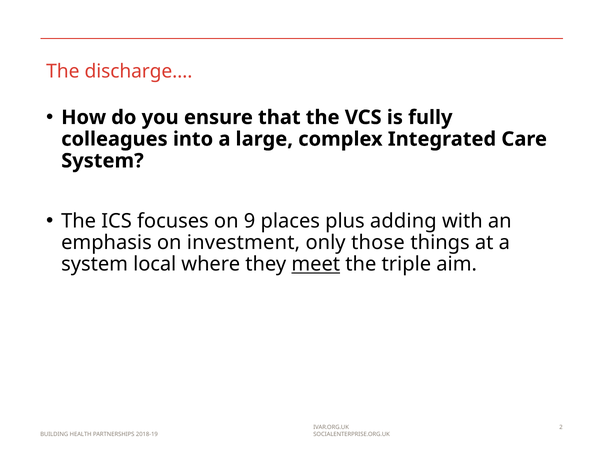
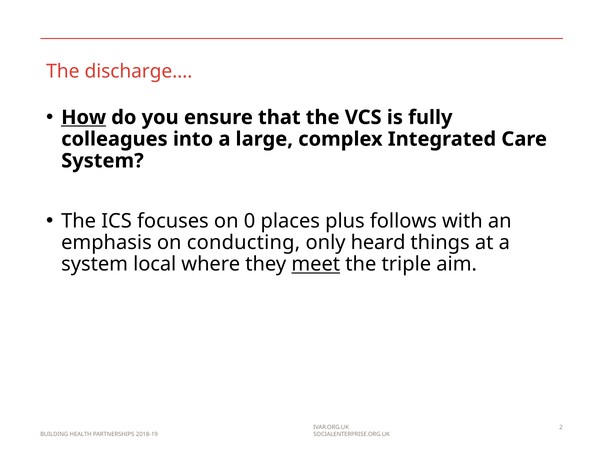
How underline: none -> present
9: 9 -> 0
adding: adding -> follows
investment: investment -> conducting
those: those -> heard
